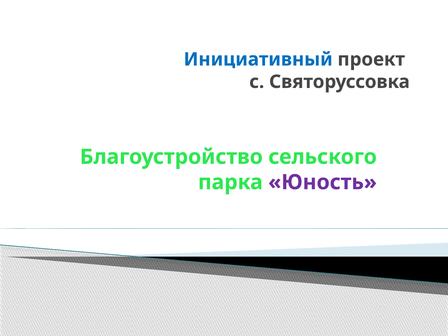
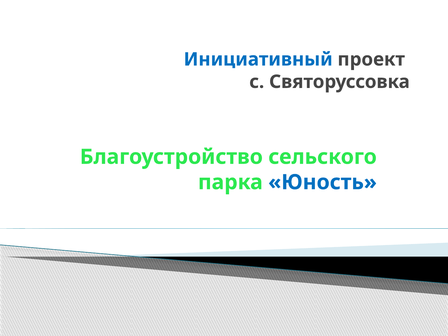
Юность colour: purple -> blue
